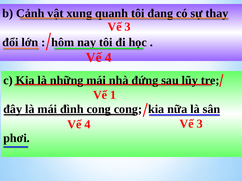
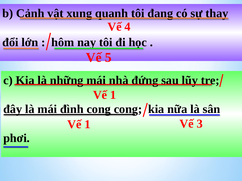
3 at (128, 27): 3 -> 4
4 at (108, 58): 4 -> 5
4 at (87, 125): 4 -> 1
